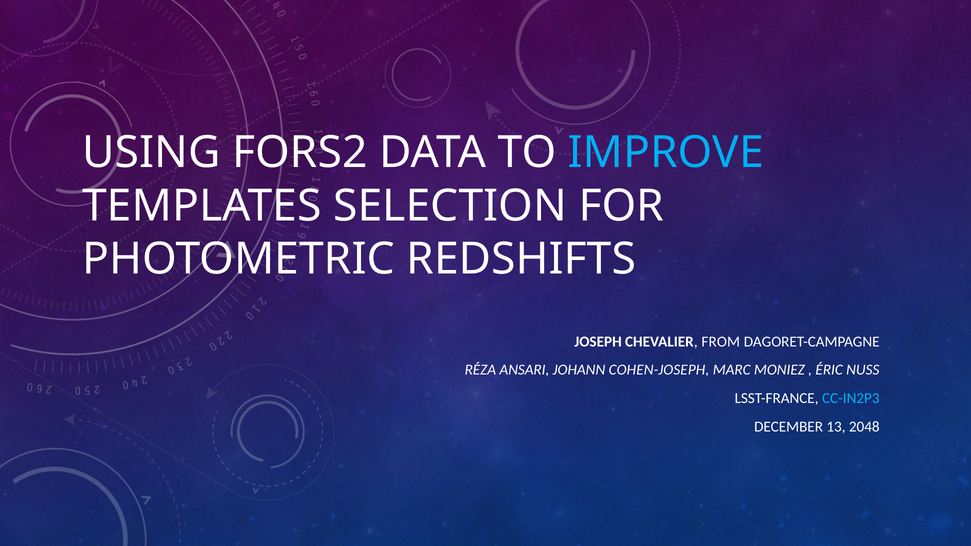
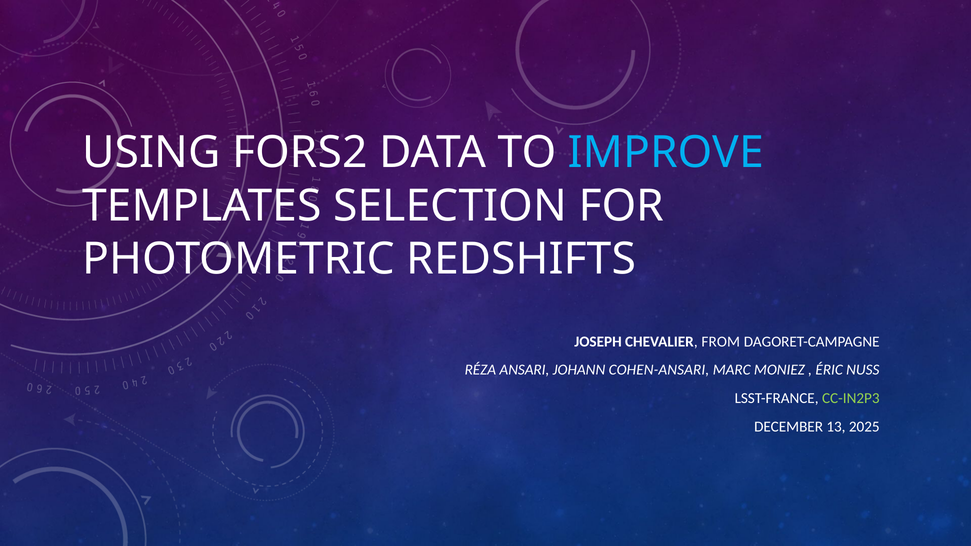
COHEN-JOSEPH: COHEN-JOSEPH -> COHEN-ANSARI
CC-IN2P3 colour: light blue -> light green
2048: 2048 -> 2025
